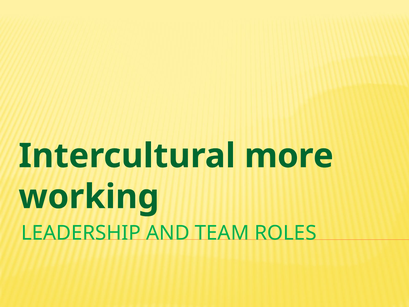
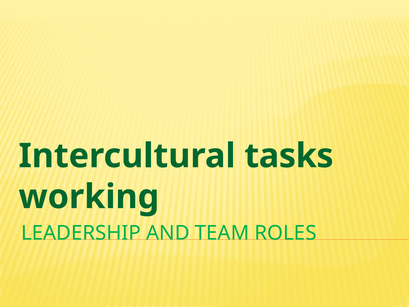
more: more -> tasks
